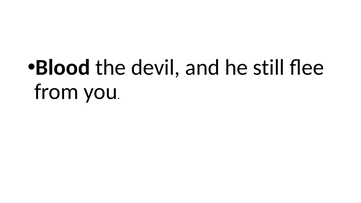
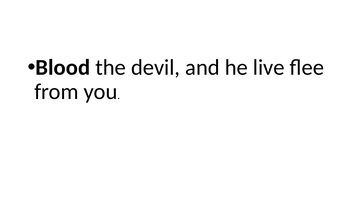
still: still -> live
